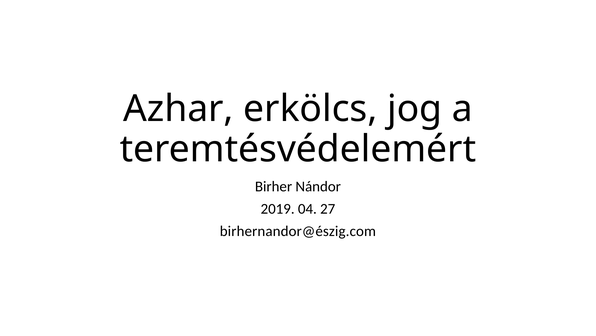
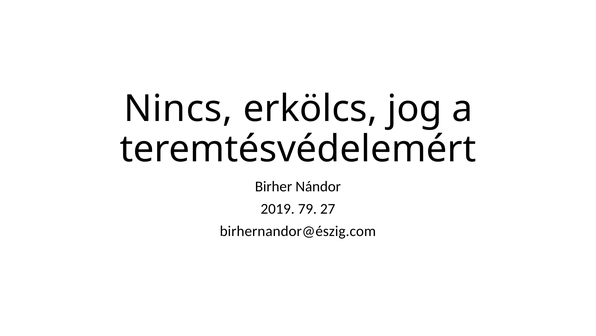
Azhar: Azhar -> Nincs
04: 04 -> 79
